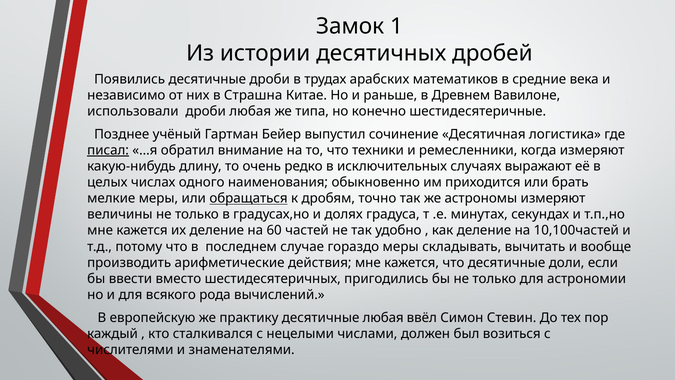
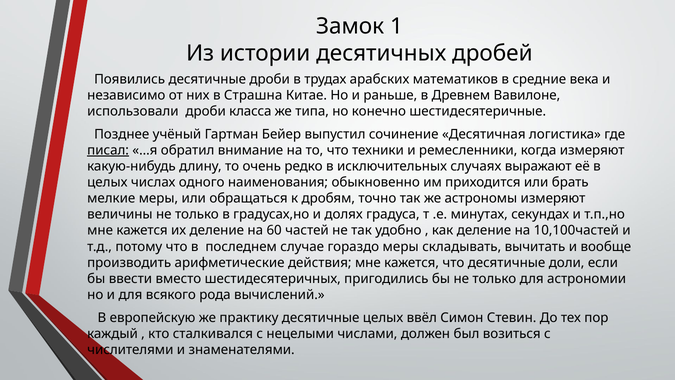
дроби любая: любая -> класса
обращаться underline: present -> none
десятичные любая: любая -> целых
